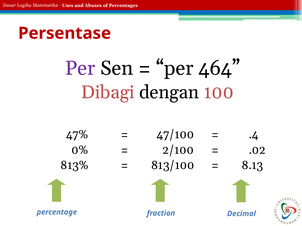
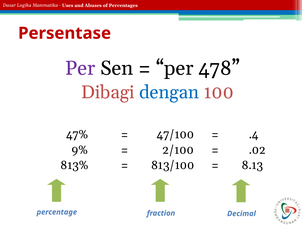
464: 464 -> 478
dengan colour: black -> blue
0%: 0% -> 9%
